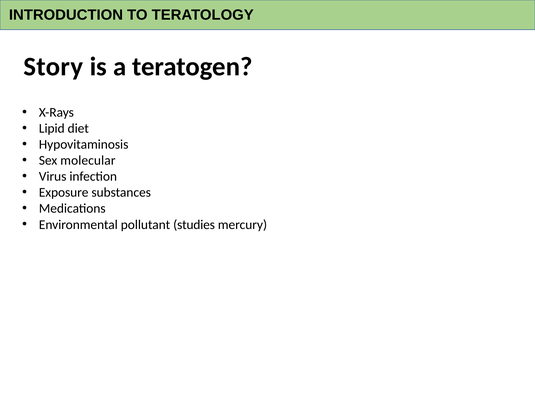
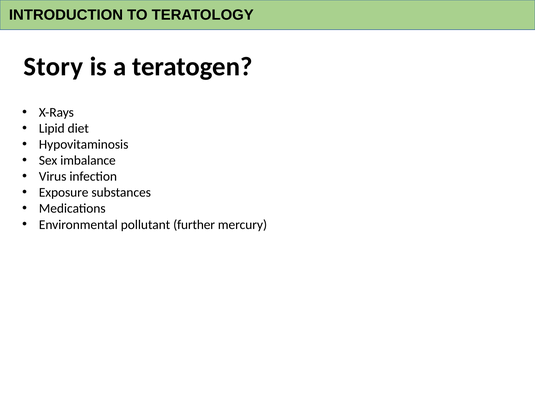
molecular: molecular -> imbalance
studies: studies -> further
